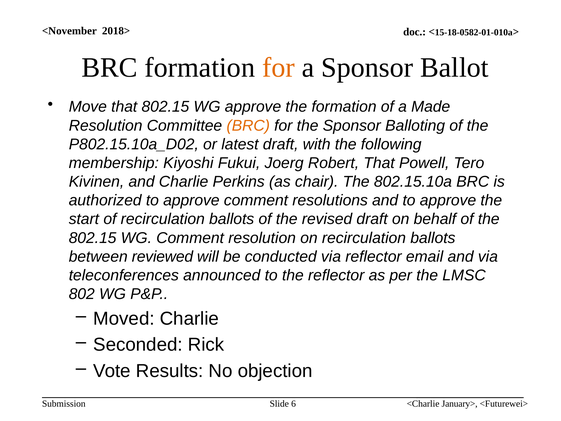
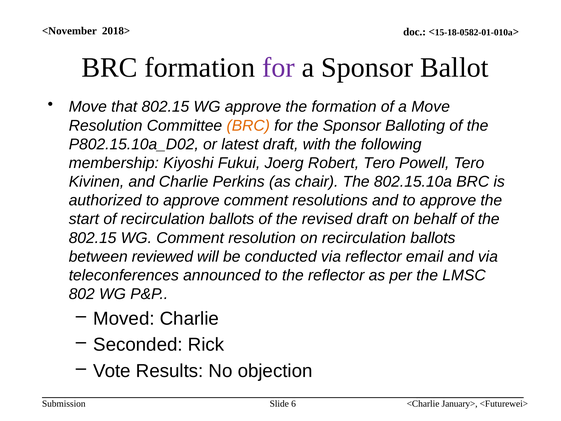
for at (278, 67) colour: orange -> purple
a Made: Made -> Move
Robert That: That -> Tero
